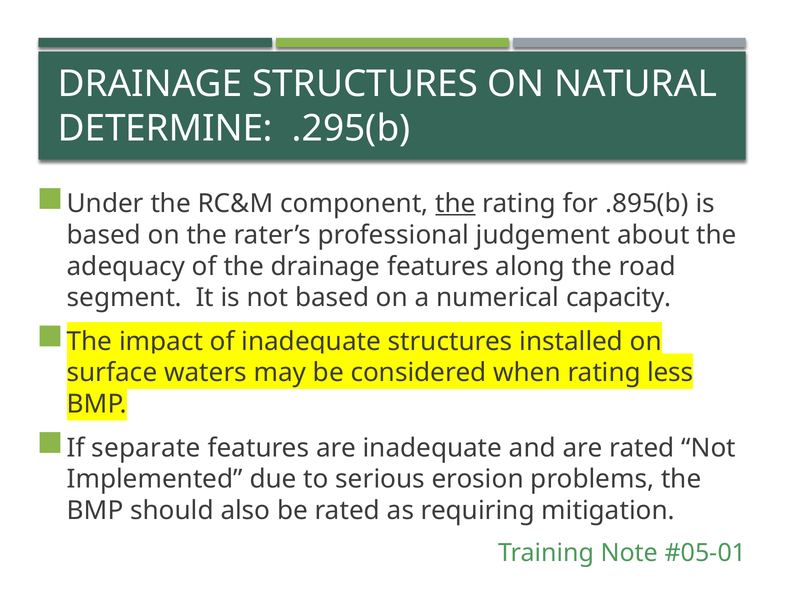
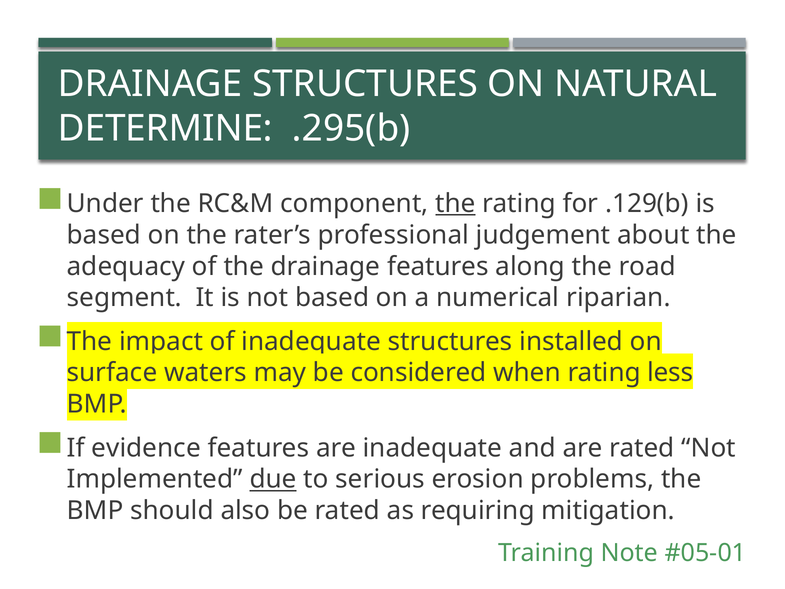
.895(b: .895(b -> .129(b
capacity: capacity -> riparian
separate: separate -> evidence
due underline: none -> present
